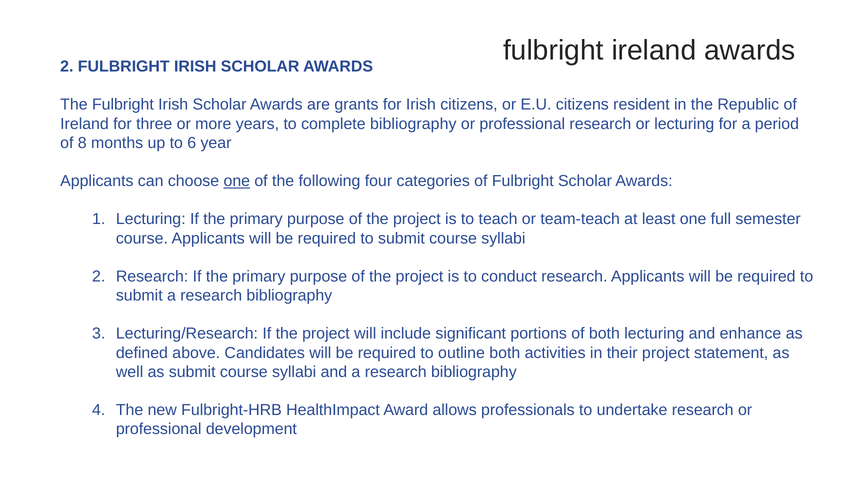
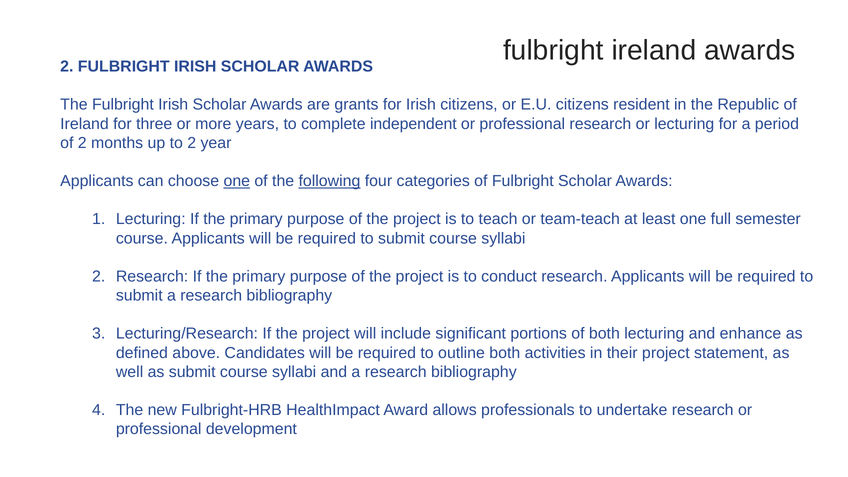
complete bibliography: bibliography -> independent
of 8: 8 -> 2
to 6: 6 -> 2
following underline: none -> present
